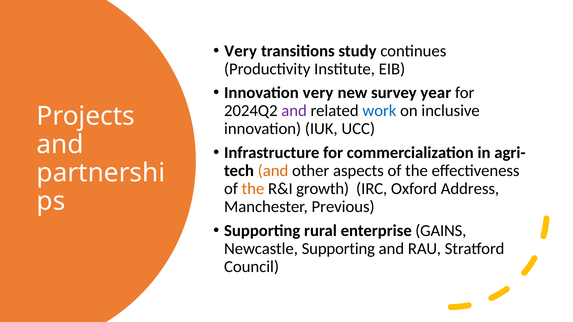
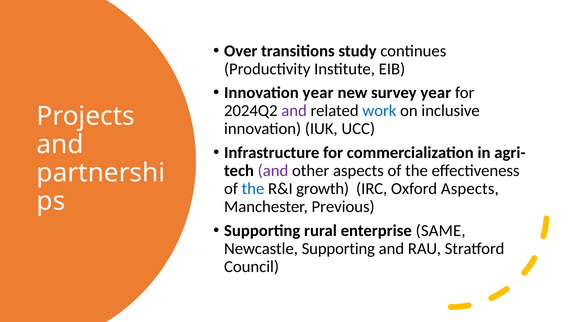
Very at (241, 51): Very -> Over
Innovation very: very -> year
and at (273, 171) colour: orange -> purple
the at (253, 189) colour: orange -> blue
Oxford Address: Address -> Aspects
GAINS: GAINS -> SAME
